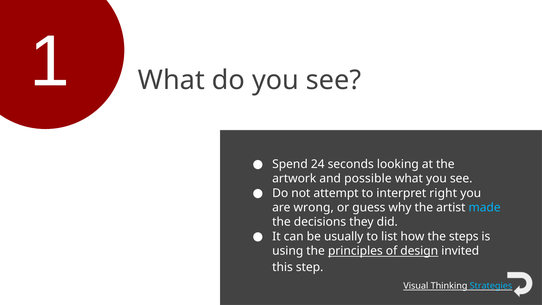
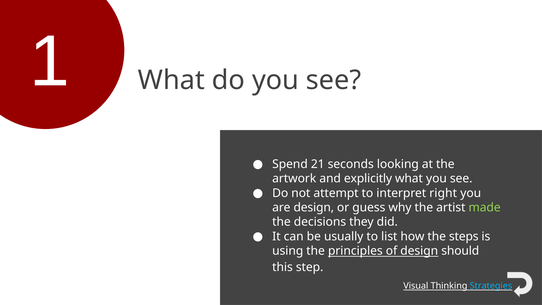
24: 24 -> 21
possible: possible -> explicitly
are wrong: wrong -> design
made colour: light blue -> light green
invited: invited -> should
